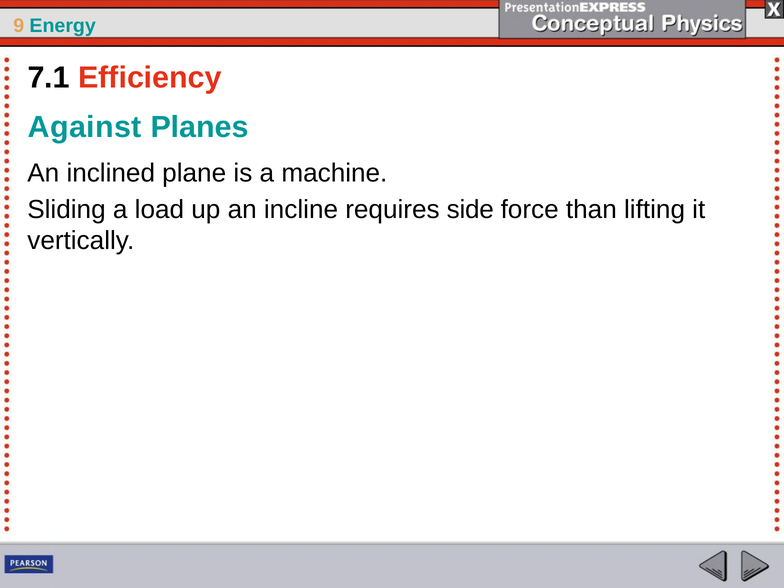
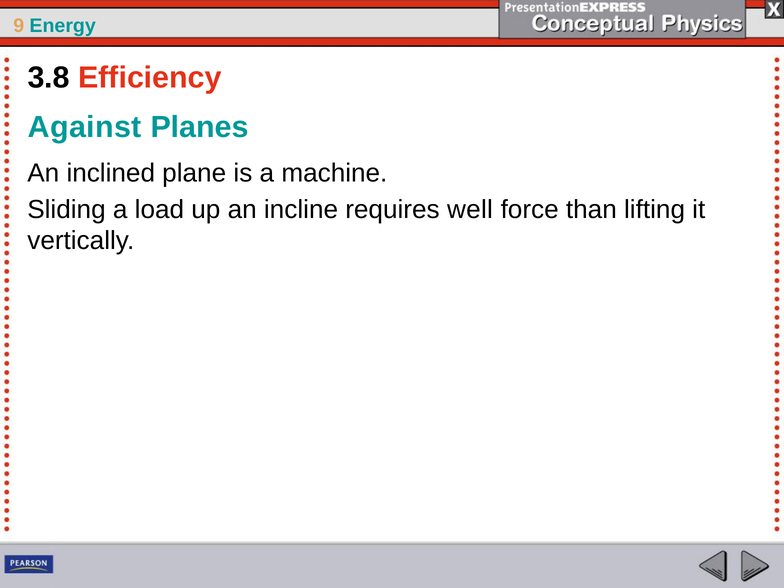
7.1: 7.1 -> 3.8
side: side -> well
